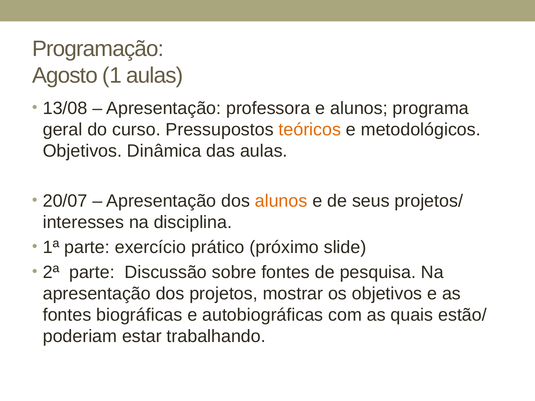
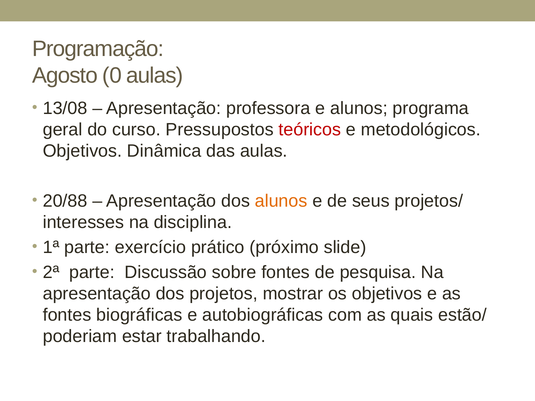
1: 1 -> 0
teóricos colour: orange -> red
20/07: 20/07 -> 20/88
